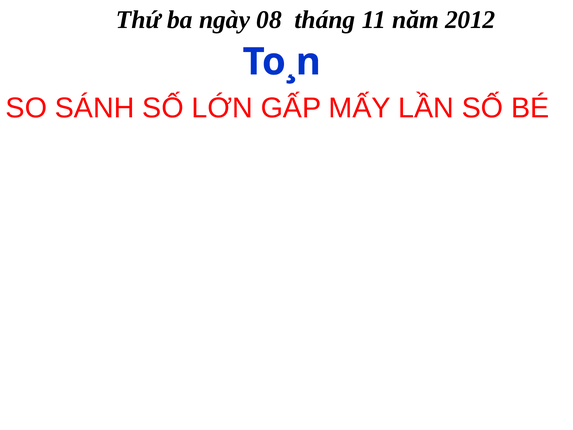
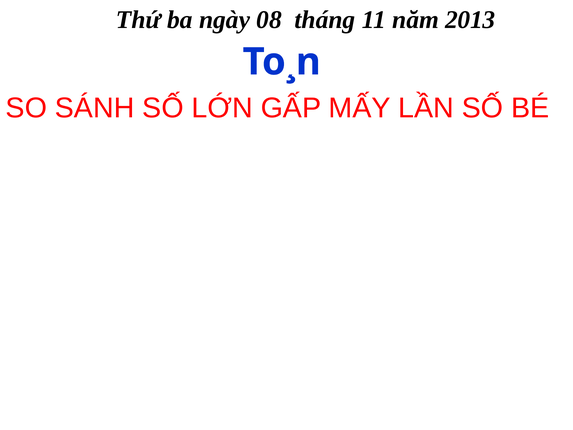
2012: 2012 -> 2013
